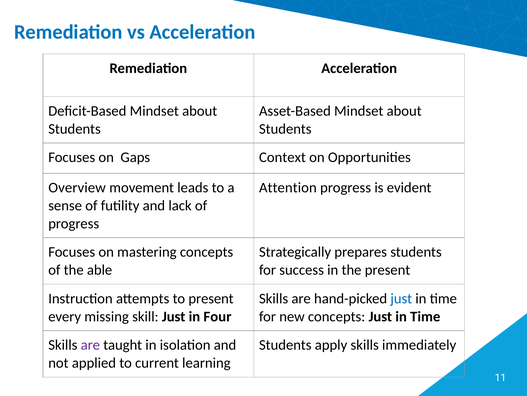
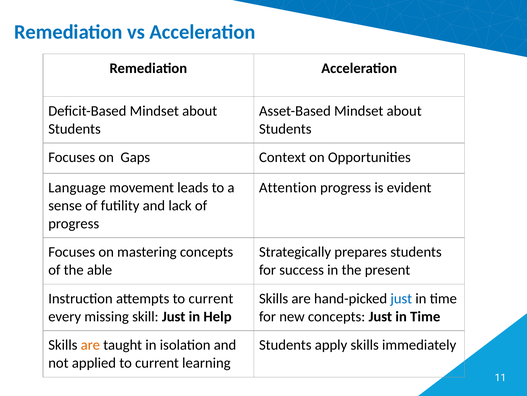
Overview: Overview -> Language
attempts to present: present -> current
Four: Four -> Help
are at (90, 344) colour: purple -> orange
